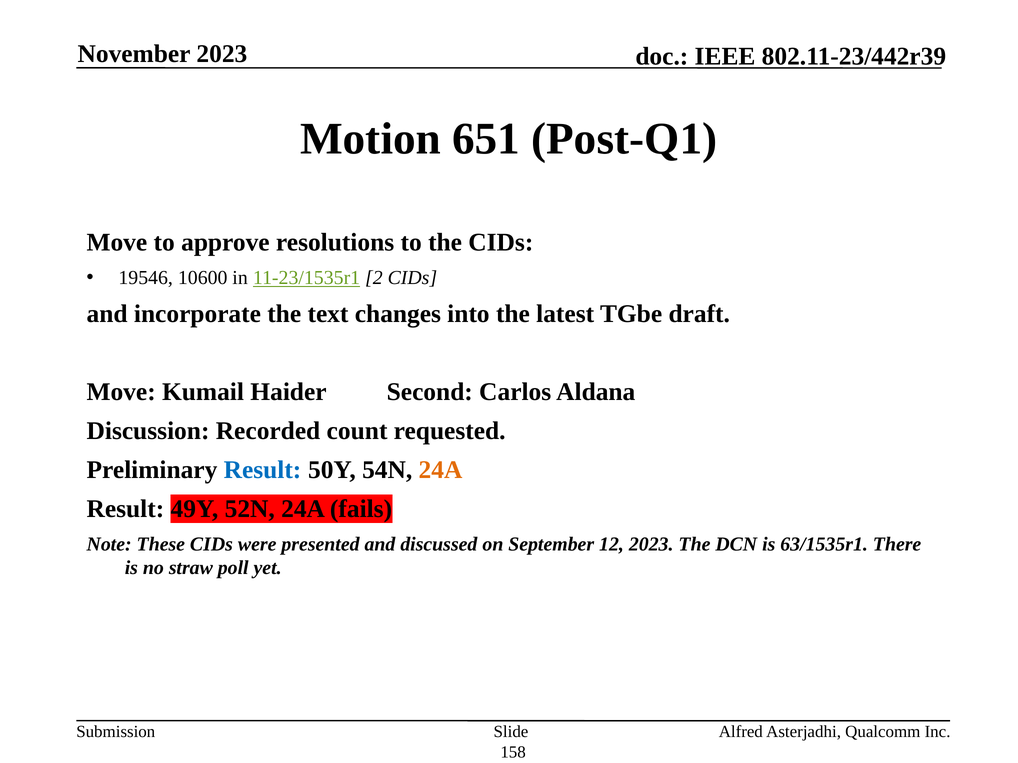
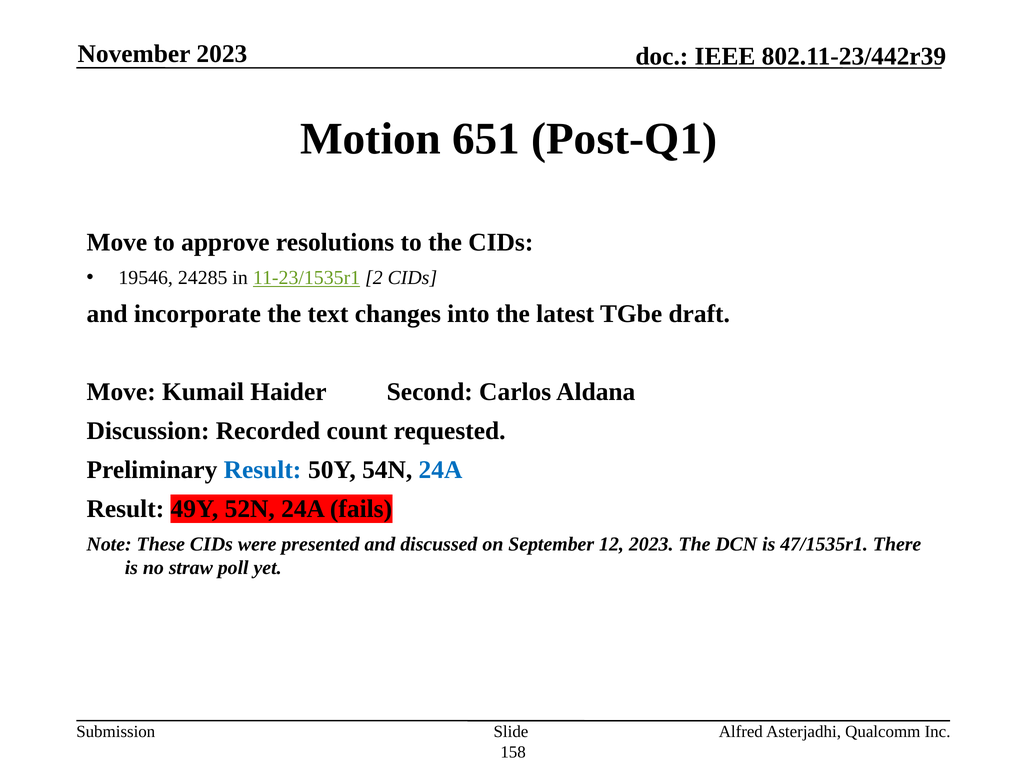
10600: 10600 -> 24285
24A at (441, 470) colour: orange -> blue
63/1535r1: 63/1535r1 -> 47/1535r1
